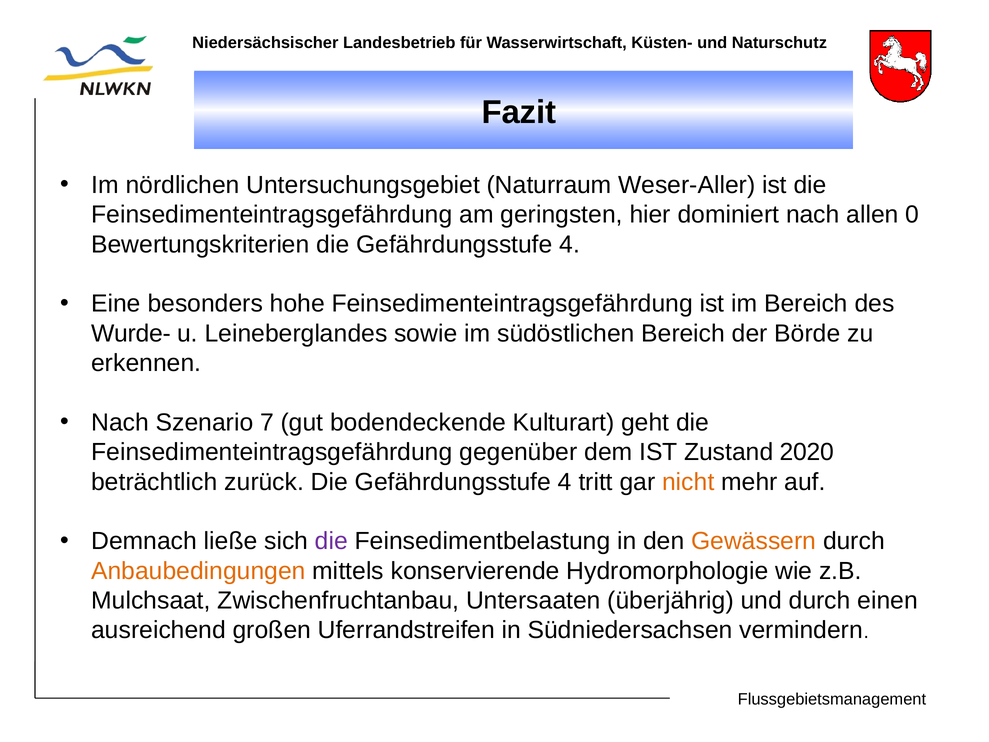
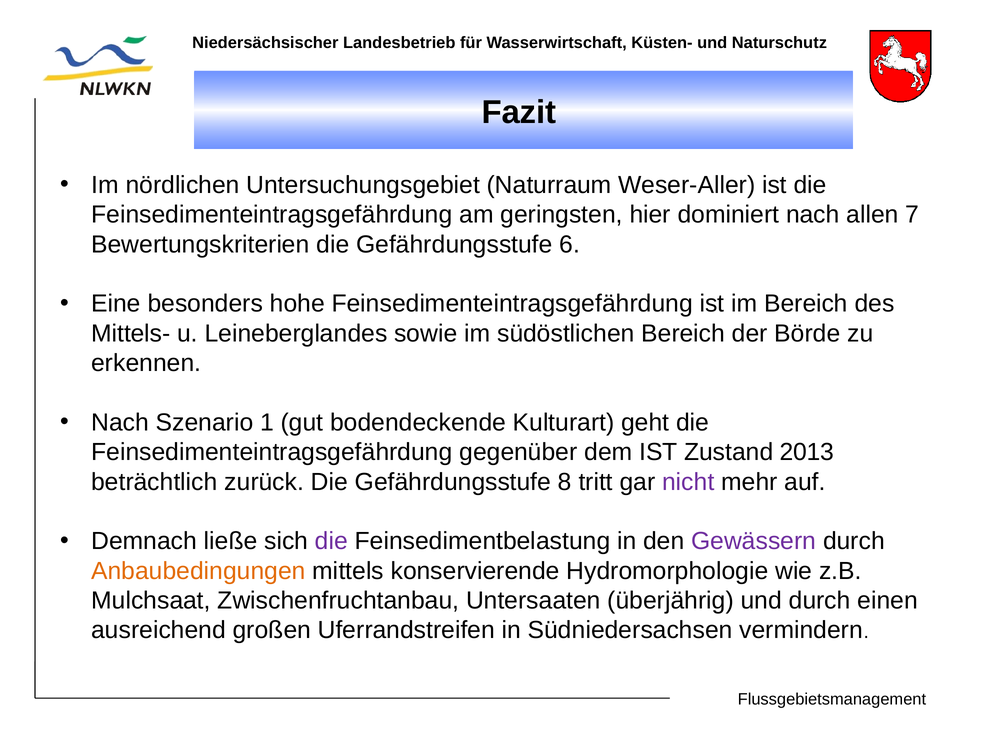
0: 0 -> 7
Bewertungskriterien die Gefährdungsstufe 4: 4 -> 6
Wurde-: Wurde- -> Mittels-
7: 7 -> 1
2020: 2020 -> 2013
zurück Die Gefährdungsstufe 4: 4 -> 8
nicht colour: orange -> purple
Gewässern colour: orange -> purple
